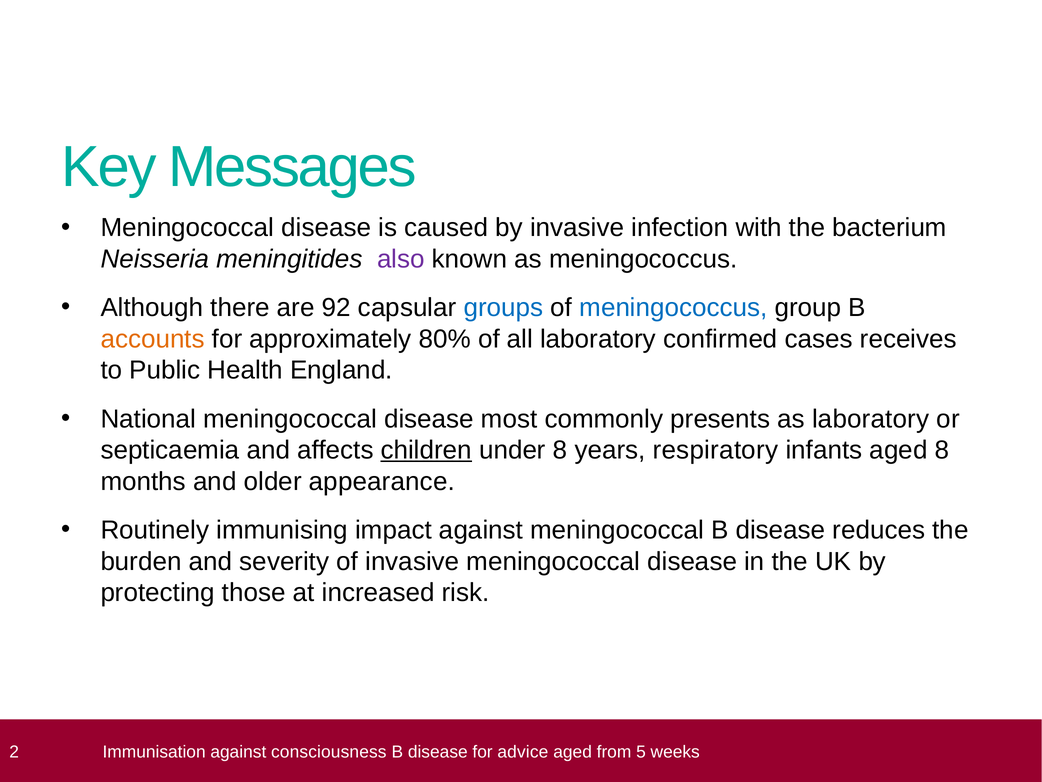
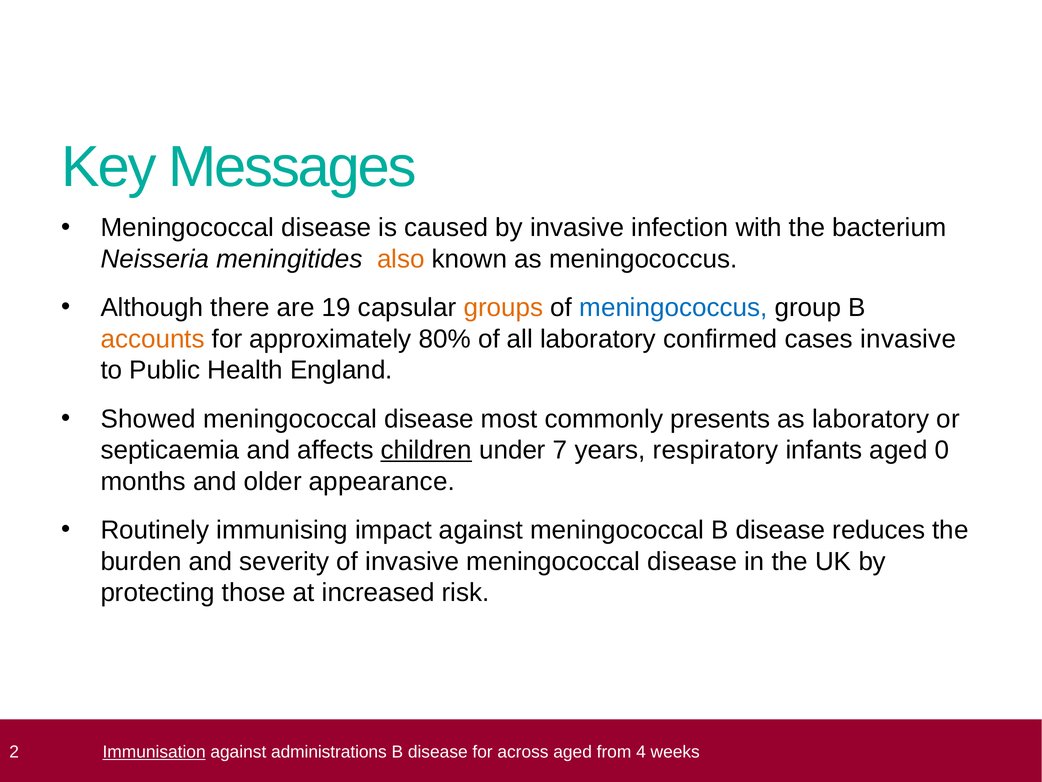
also colour: purple -> orange
92: 92 -> 19
groups colour: blue -> orange
cases receives: receives -> invasive
National: National -> Showed
under 8: 8 -> 7
aged 8: 8 -> 0
Immunisation underline: none -> present
consciousness: consciousness -> administrations
advice: advice -> across
5: 5 -> 4
